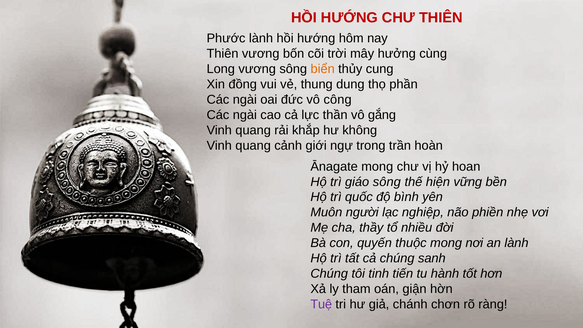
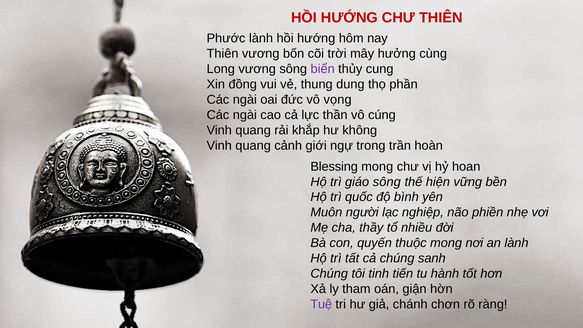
biển colour: orange -> purple
công: công -> vọng
gắng: gắng -> cúng
Ānagate: Ānagate -> Blessing
